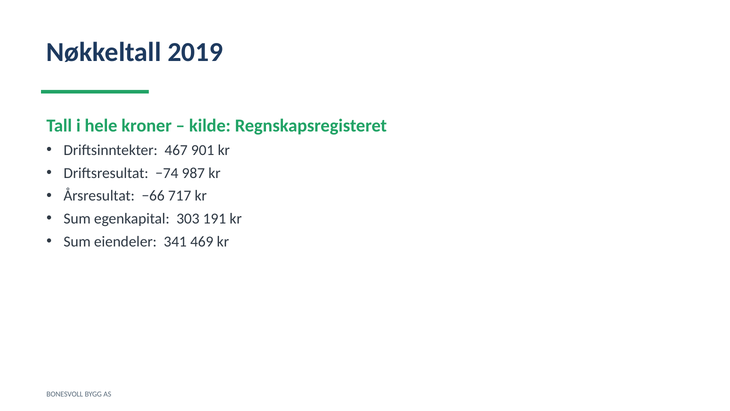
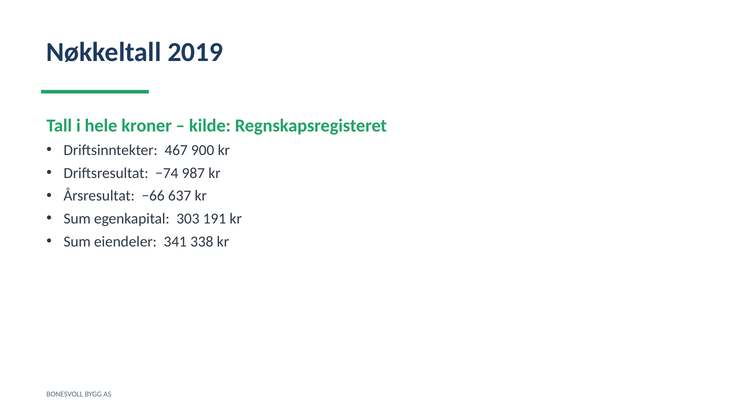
901: 901 -> 900
717: 717 -> 637
469: 469 -> 338
